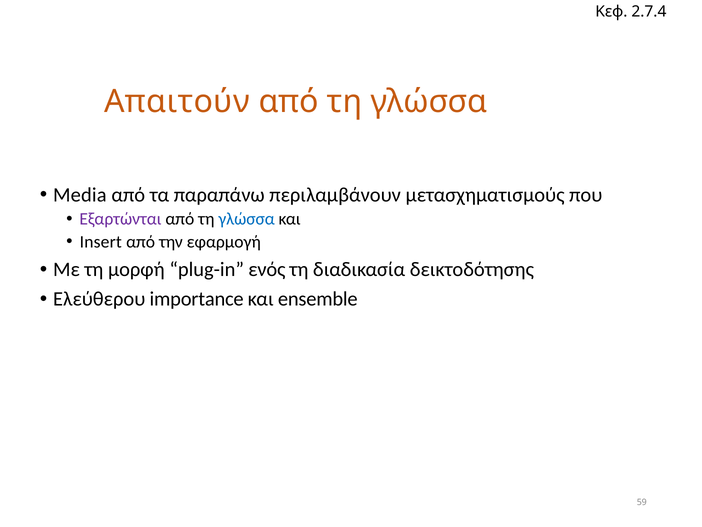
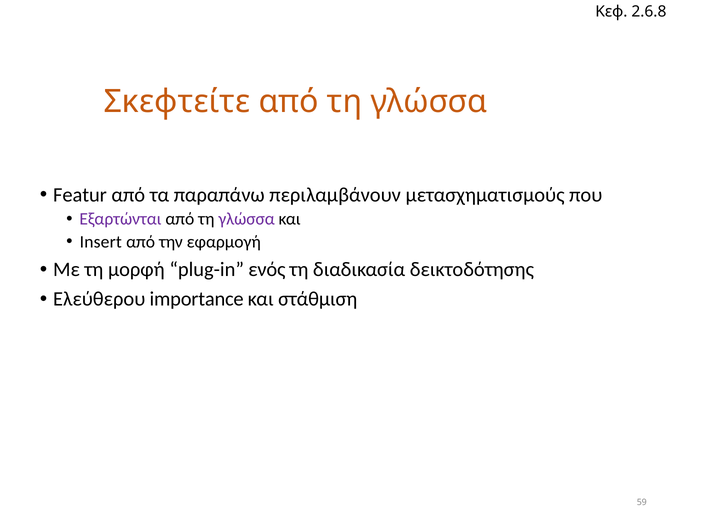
2.7.4: 2.7.4 -> 2.6.8
Απαιτούν: Απαιτούν -> Σκεφτείτε
Media: Media -> Featur
γλώσσα at (247, 219) colour: blue -> purple
ensemble: ensemble -> στάθμιση
